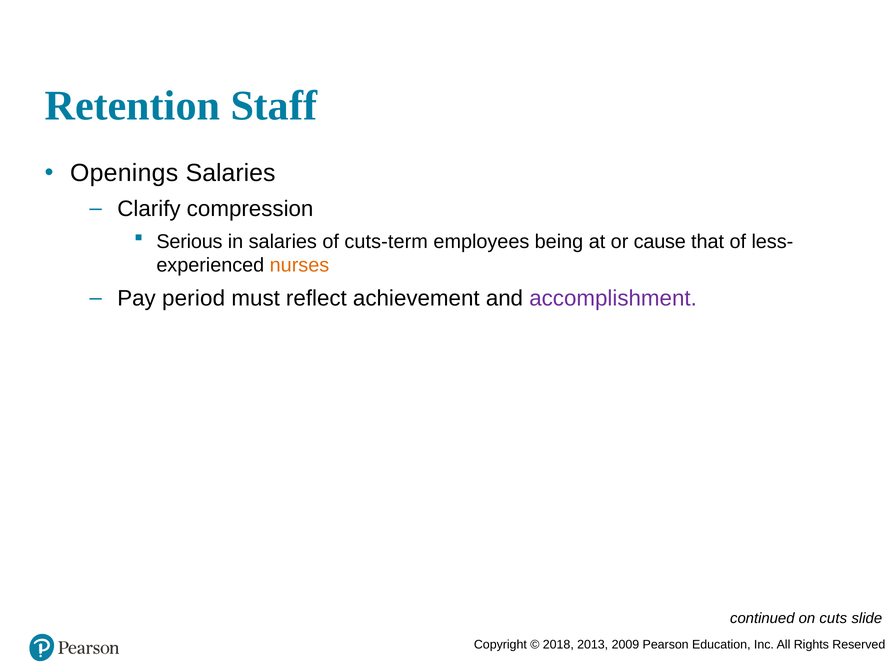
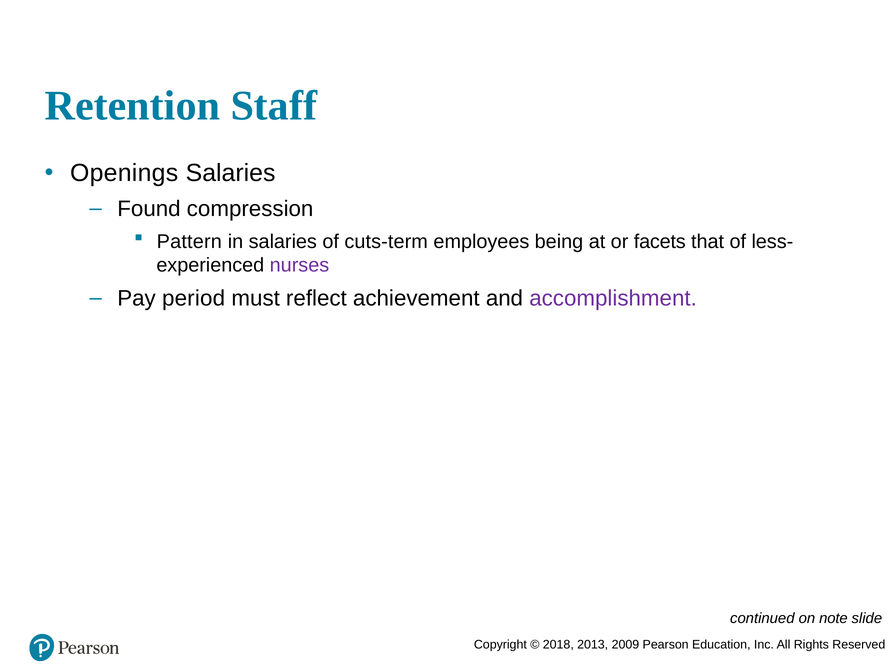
Clarify: Clarify -> Found
Serious: Serious -> Pattern
cause: cause -> facets
nurses colour: orange -> purple
cuts: cuts -> note
